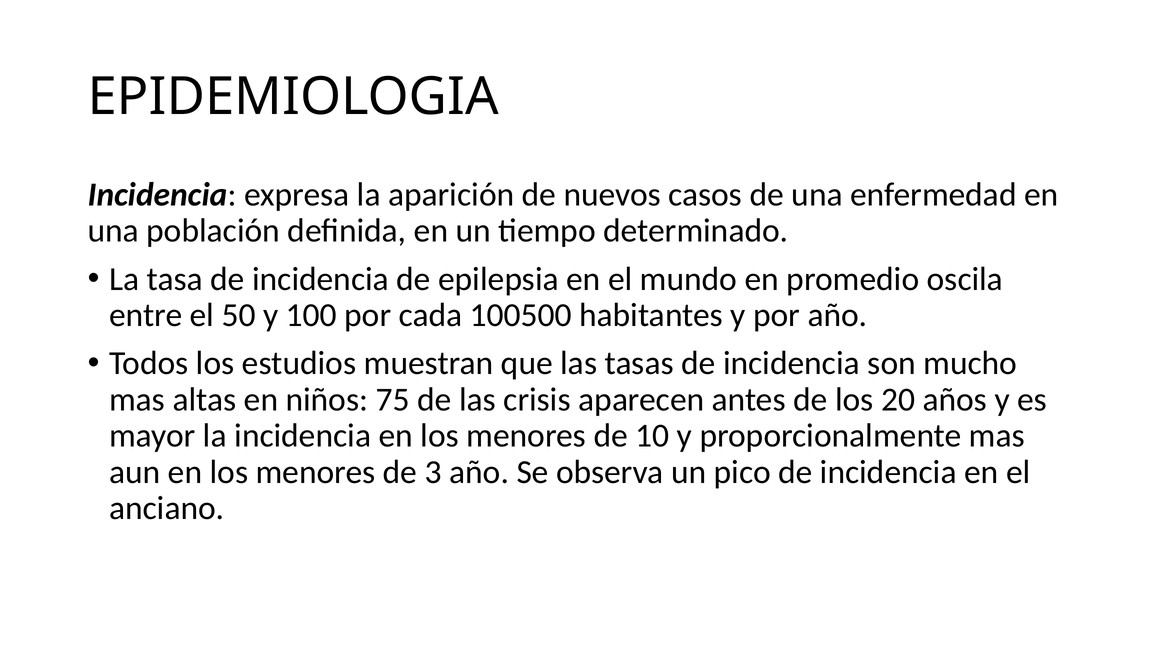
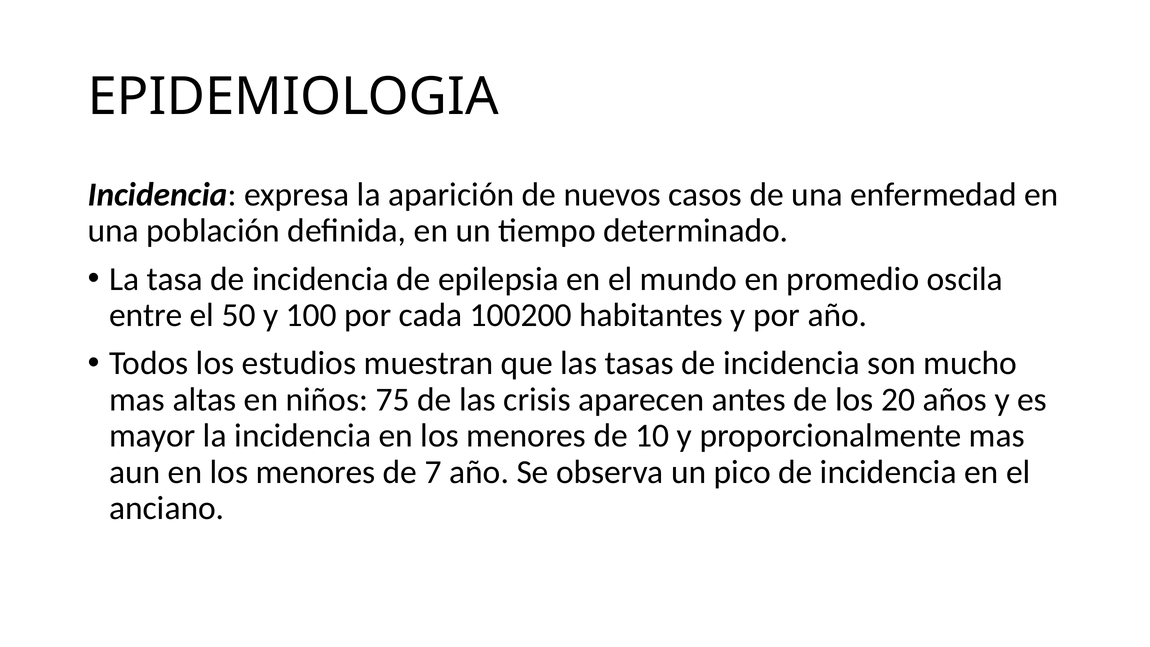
100500: 100500 -> 100200
3: 3 -> 7
